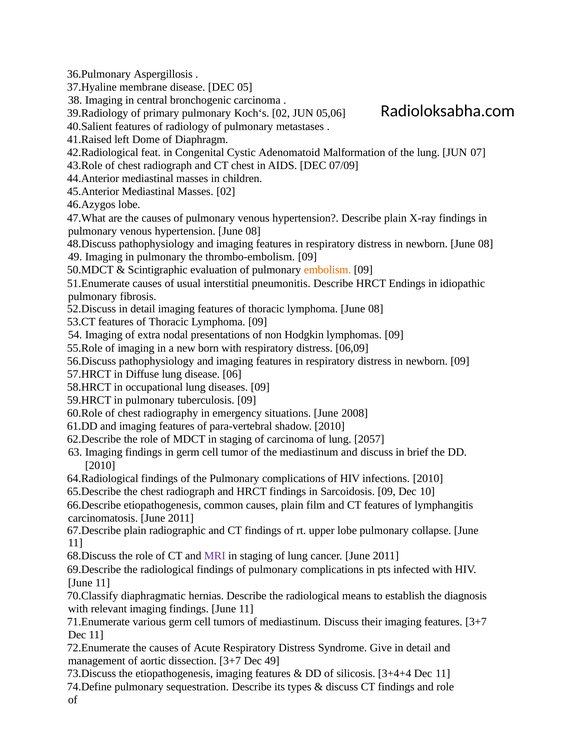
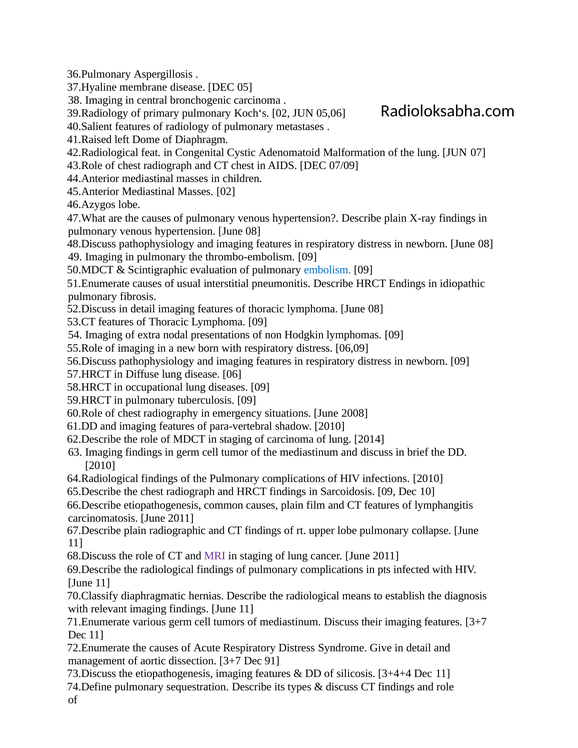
embolism colour: orange -> blue
2057: 2057 -> 2014
Dec 49: 49 -> 91
